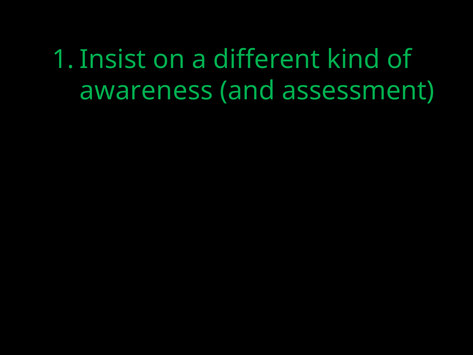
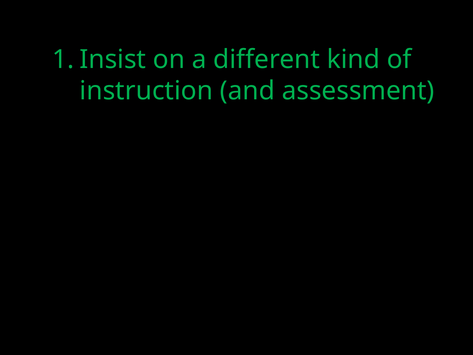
awareness: awareness -> instruction
